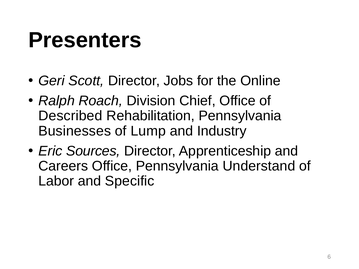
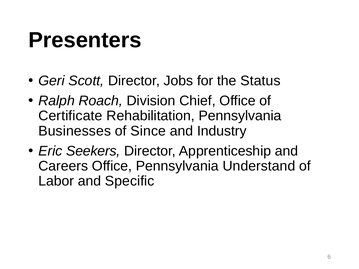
Online: Online -> Status
Described: Described -> Certificate
Lump: Lump -> Since
Sources: Sources -> Seekers
